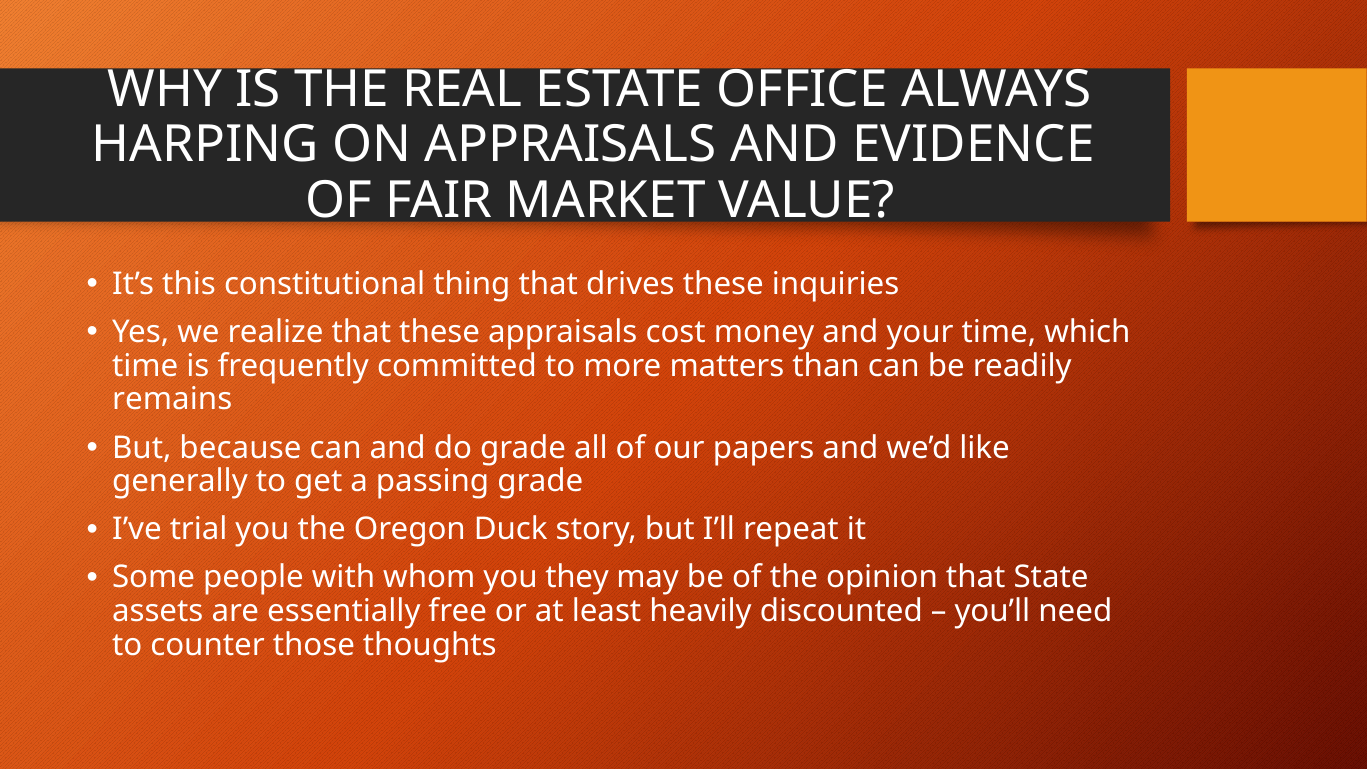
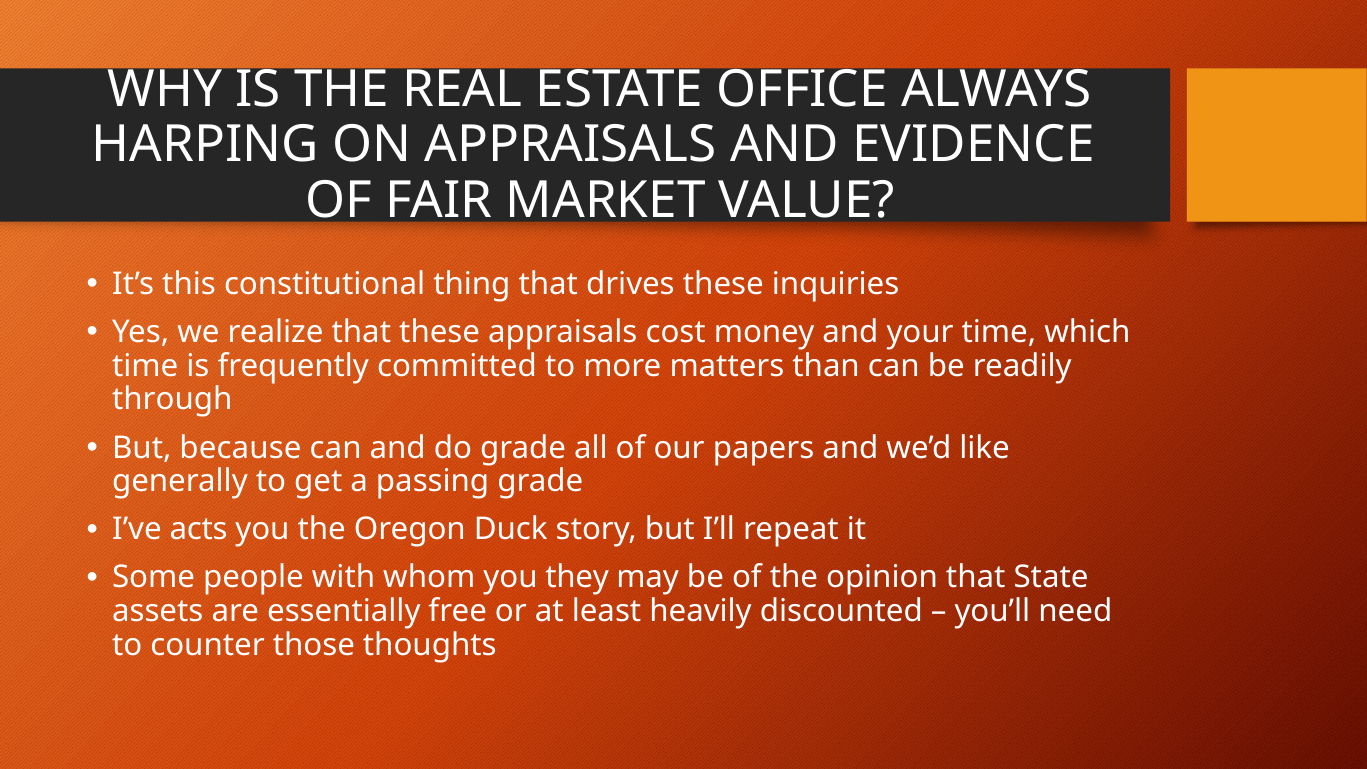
remains: remains -> through
trial: trial -> acts
